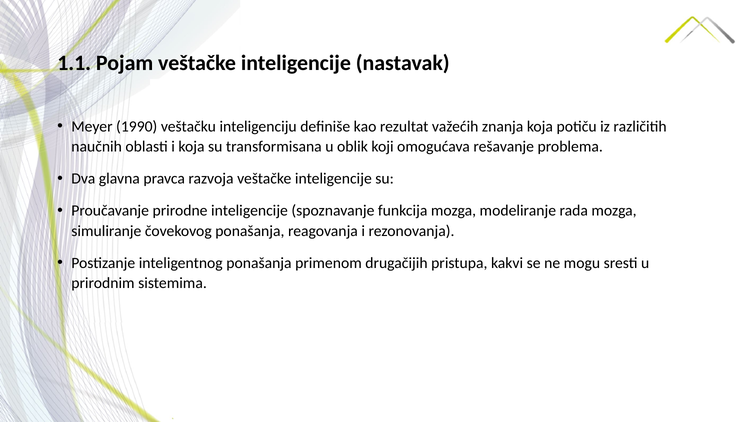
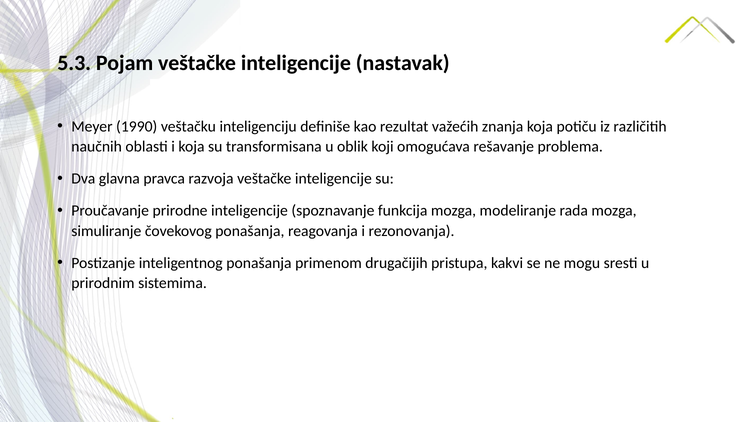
1.1: 1.1 -> 5.3
